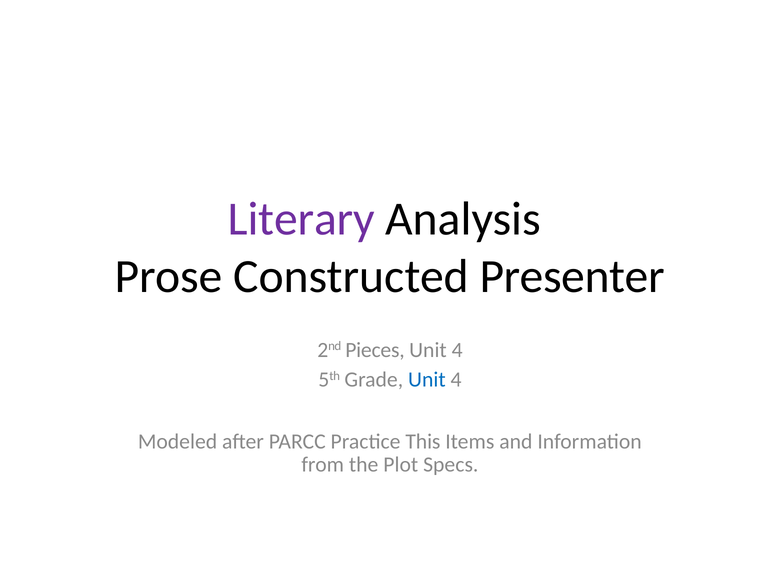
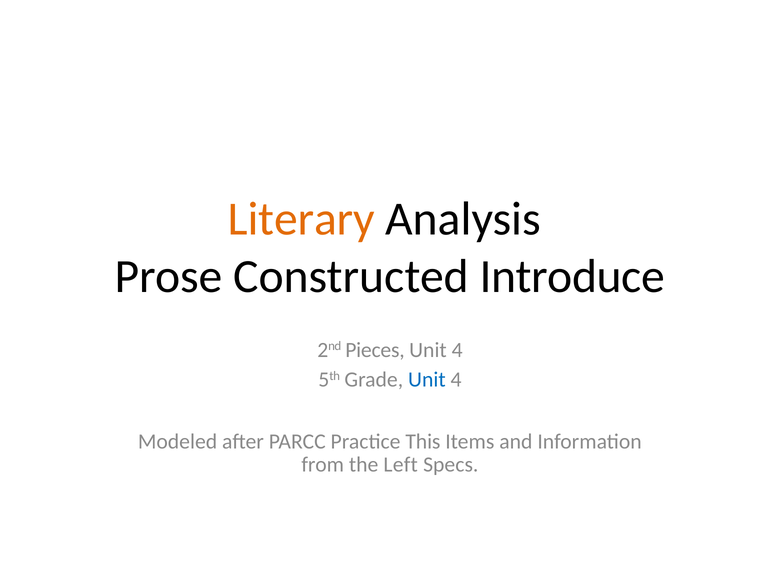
Literary colour: purple -> orange
Presenter: Presenter -> Introduce
Plot: Plot -> Left
